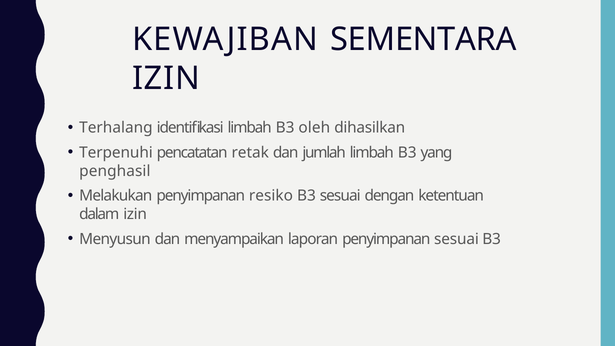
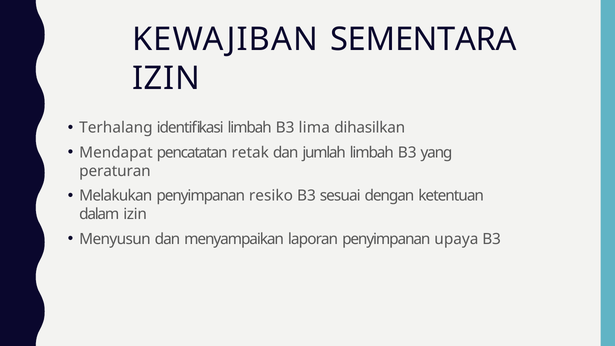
oleh: oleh -> lima
Terpenuhi: Terpenuhi -> Mendapat
penghasil: penghasil -> peraturan
penyimpanan sesuai: sesuai -> upaya
